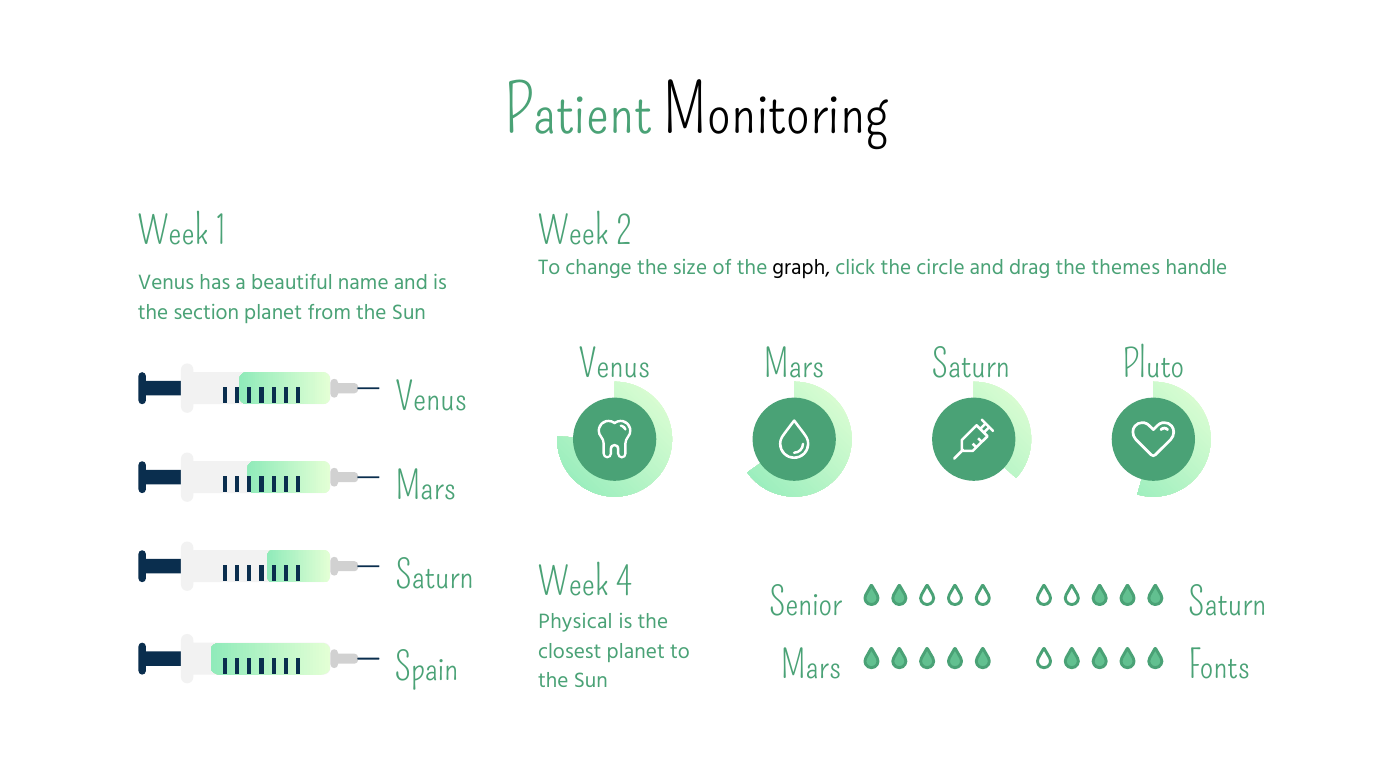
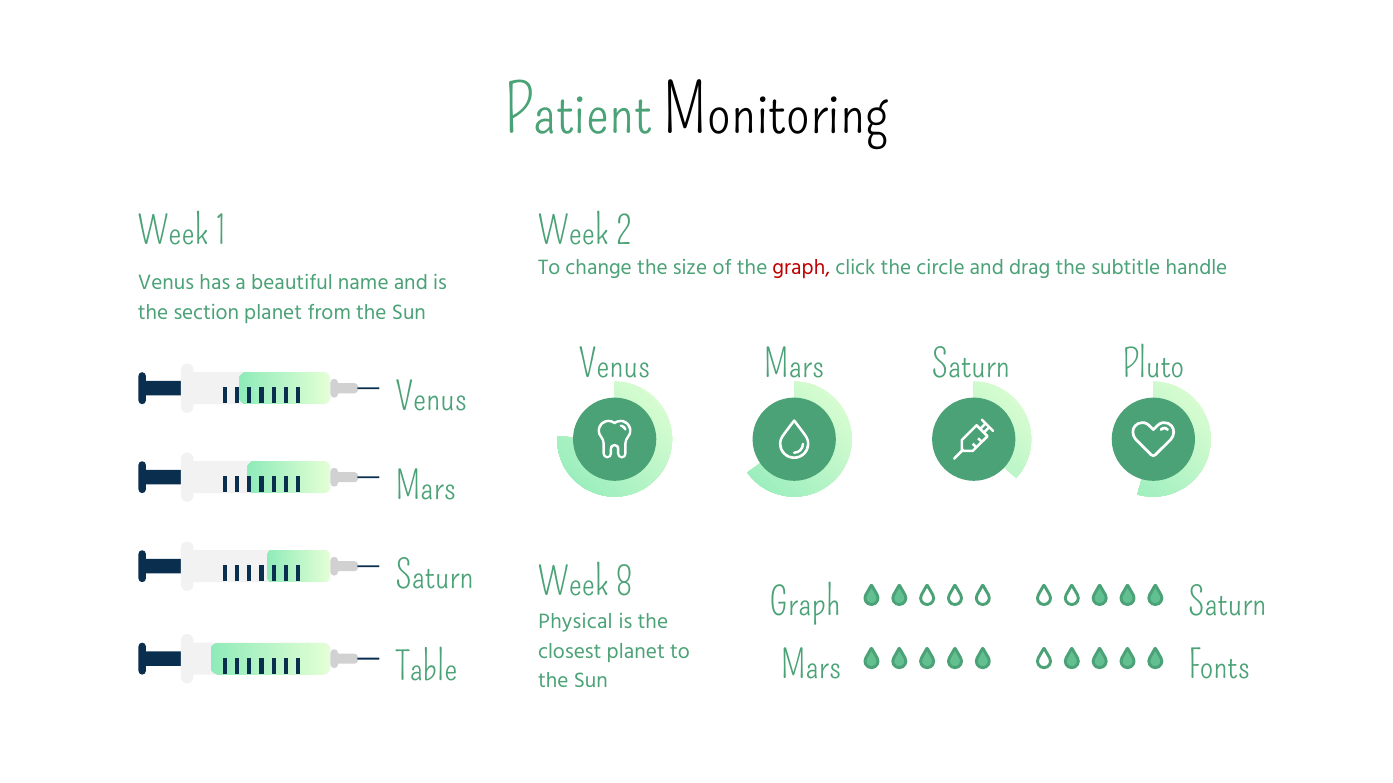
graph at (801, 268) colour: black -> red
themes: themes -> subtitle
4: 4 -> 8
Senior at (806, 603): Senior -> Graph
Spain: Spain -> Table
